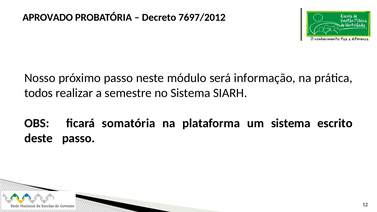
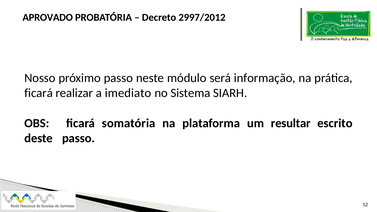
7697/2012: 7697/2012 -> 2997/2012
todos at (39, 93): todos -> ficará
semestre: semestre -> imediato
um sistema: sistema -> resultar
